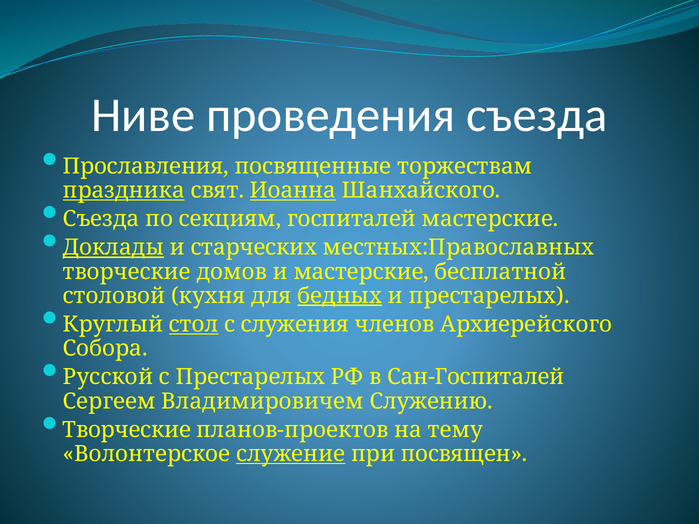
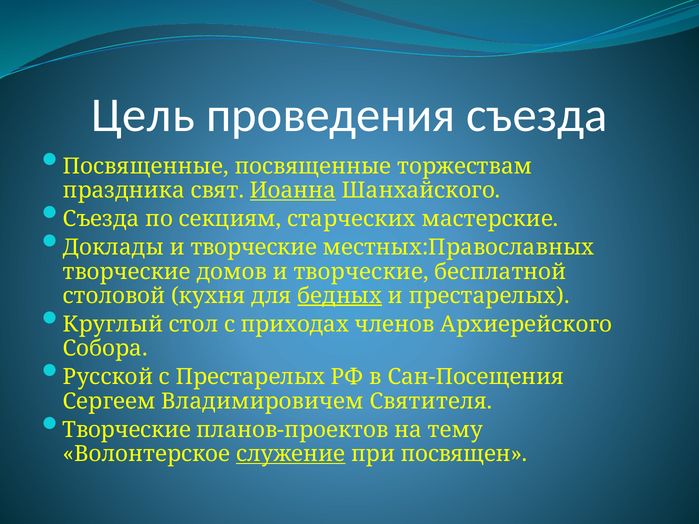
Ниве: Ниве -> Цель
Прославления at (146, 166): Прославления -> Посвященные
праздника underline: present -> none
госпиталей: госпиталей -> старческих
Доклады underline: present -> none
старческих at (254, 248): старческих -> творческие
домов и мастерские: мастерские -> творческие
стол underline: present -> none
служения: служения -> приходах
Сан-Госпиталей: Сан-Госпиталей -> Сан-Посещения
Служению: Служению -> Святителя
